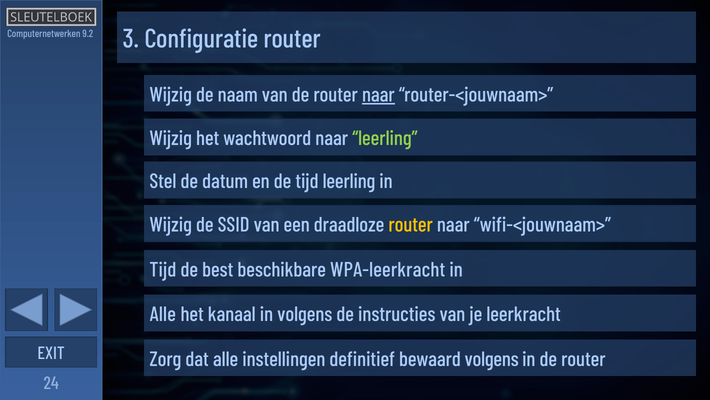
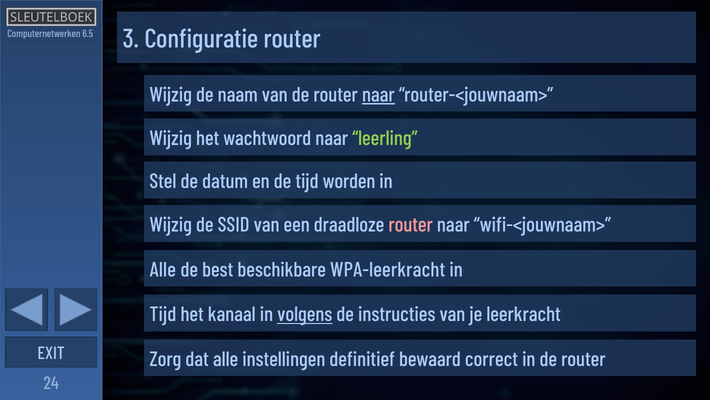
9.2: 9.2 -> 6.5
tijd leerling: leerling -> worden
router at (411, 225) colour: yellow -> pink
Tijd at (163, 269): Tijd -> Alle
Alle at (163, 314): Alle -> Tijd
volgens at (305, 314) underline: none -> present
bewaard volgens: volgens -> correct
